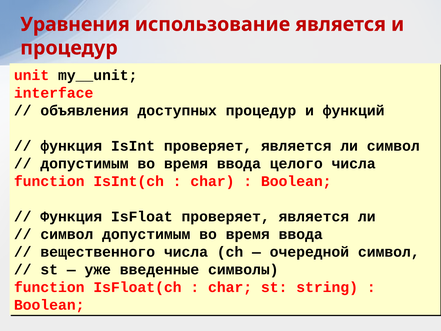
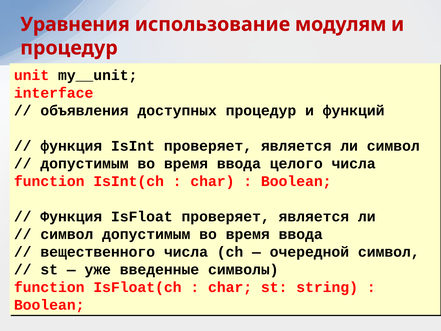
использование является: является -> модулям
